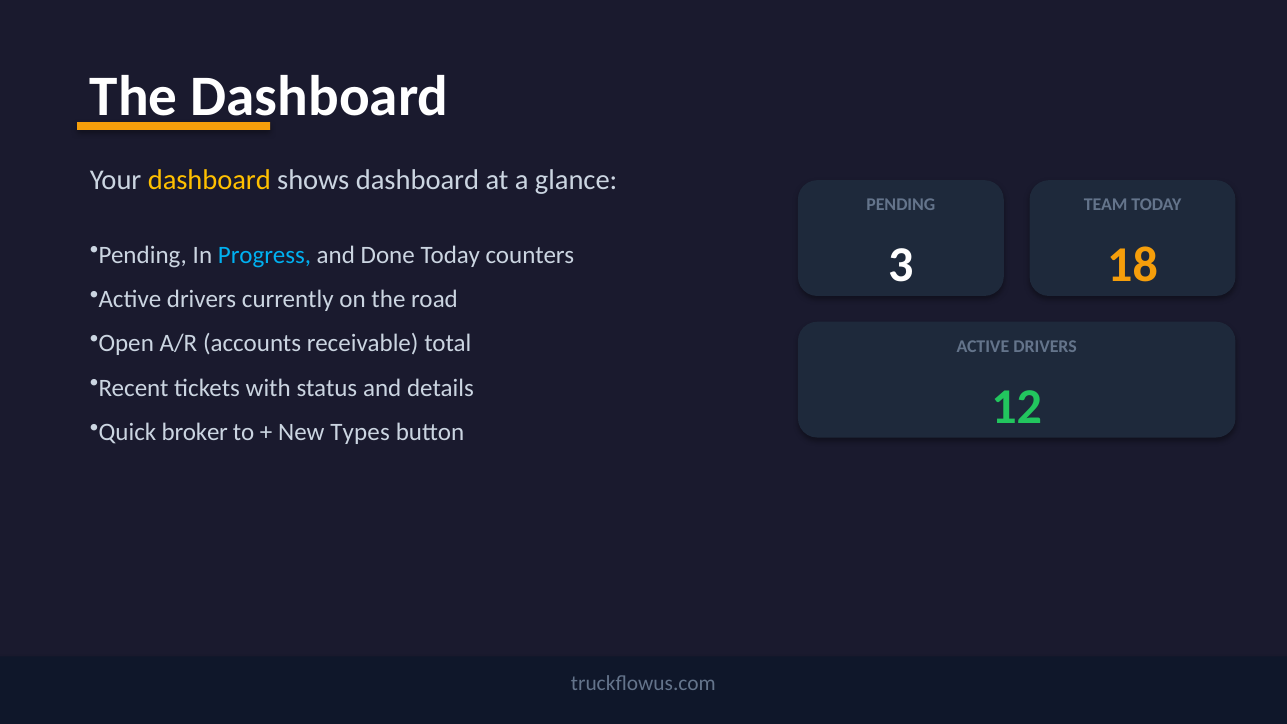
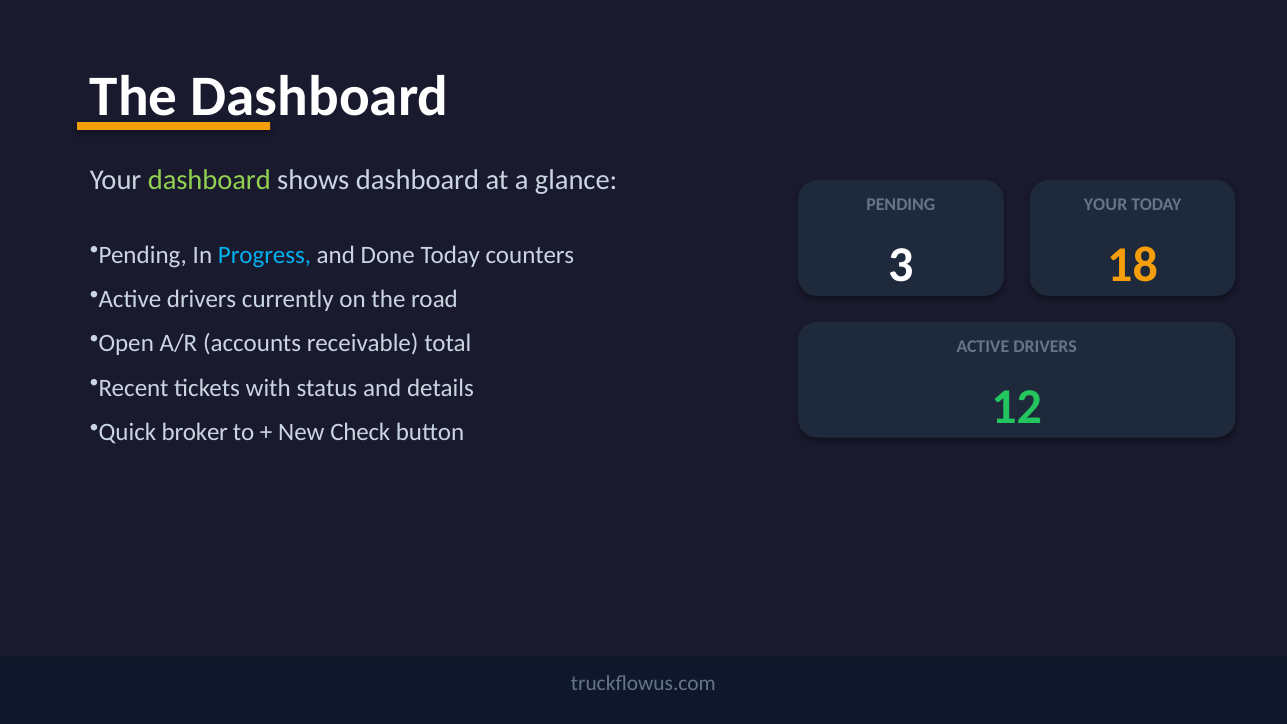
dashboard at (209, 180) colour: yellow -> light green
TEAM at (1106, 205): TEAM -> YOUR
Types: Types -> Check
